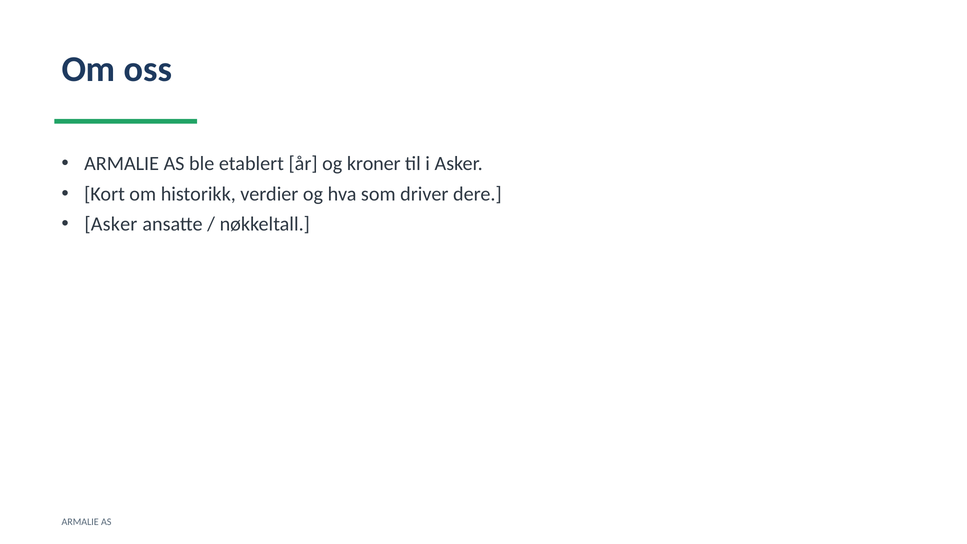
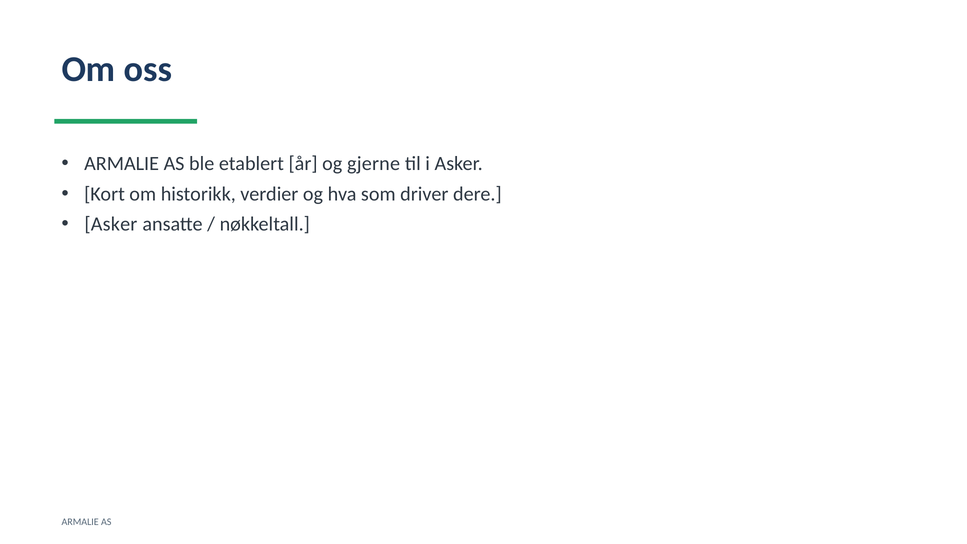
kroner: kroner -> gjerne
